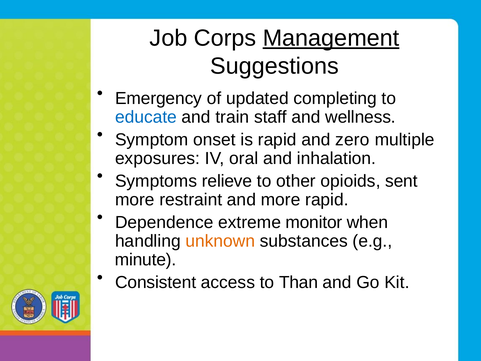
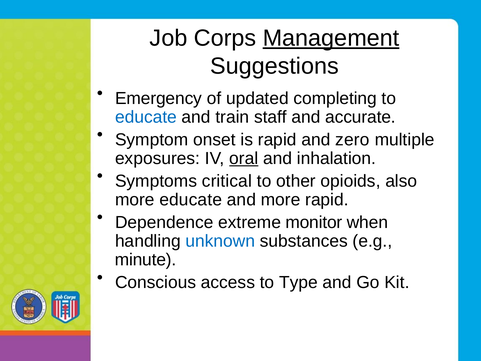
wellness: wellness -> accurate
oral underline: none -> present
relieve: relieve -> critical
sent: sent -> also
more restraint: restraint -> educate
unknown colour: orange -> blue
Consistent: Consistent -> Conscious
Than: Than -> Type
